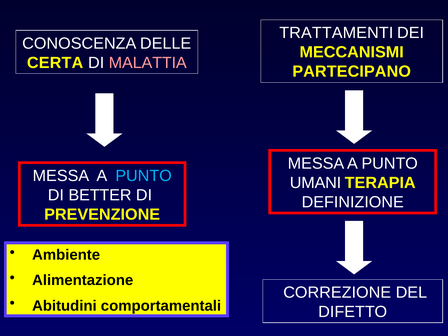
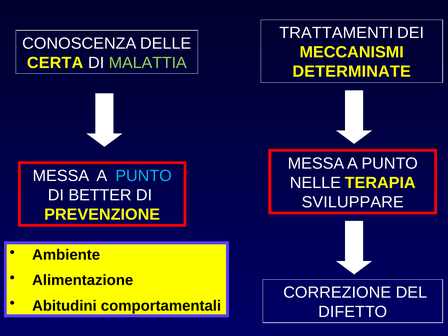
MALATTIA colour: pink -> light green
PARTECIPANO: PARTECIPANO -> DETERMINATE
UMANI: UMANI -> NELLE
DEFINIZIONE: DEFINIZIONE -> SVILUPPARE
